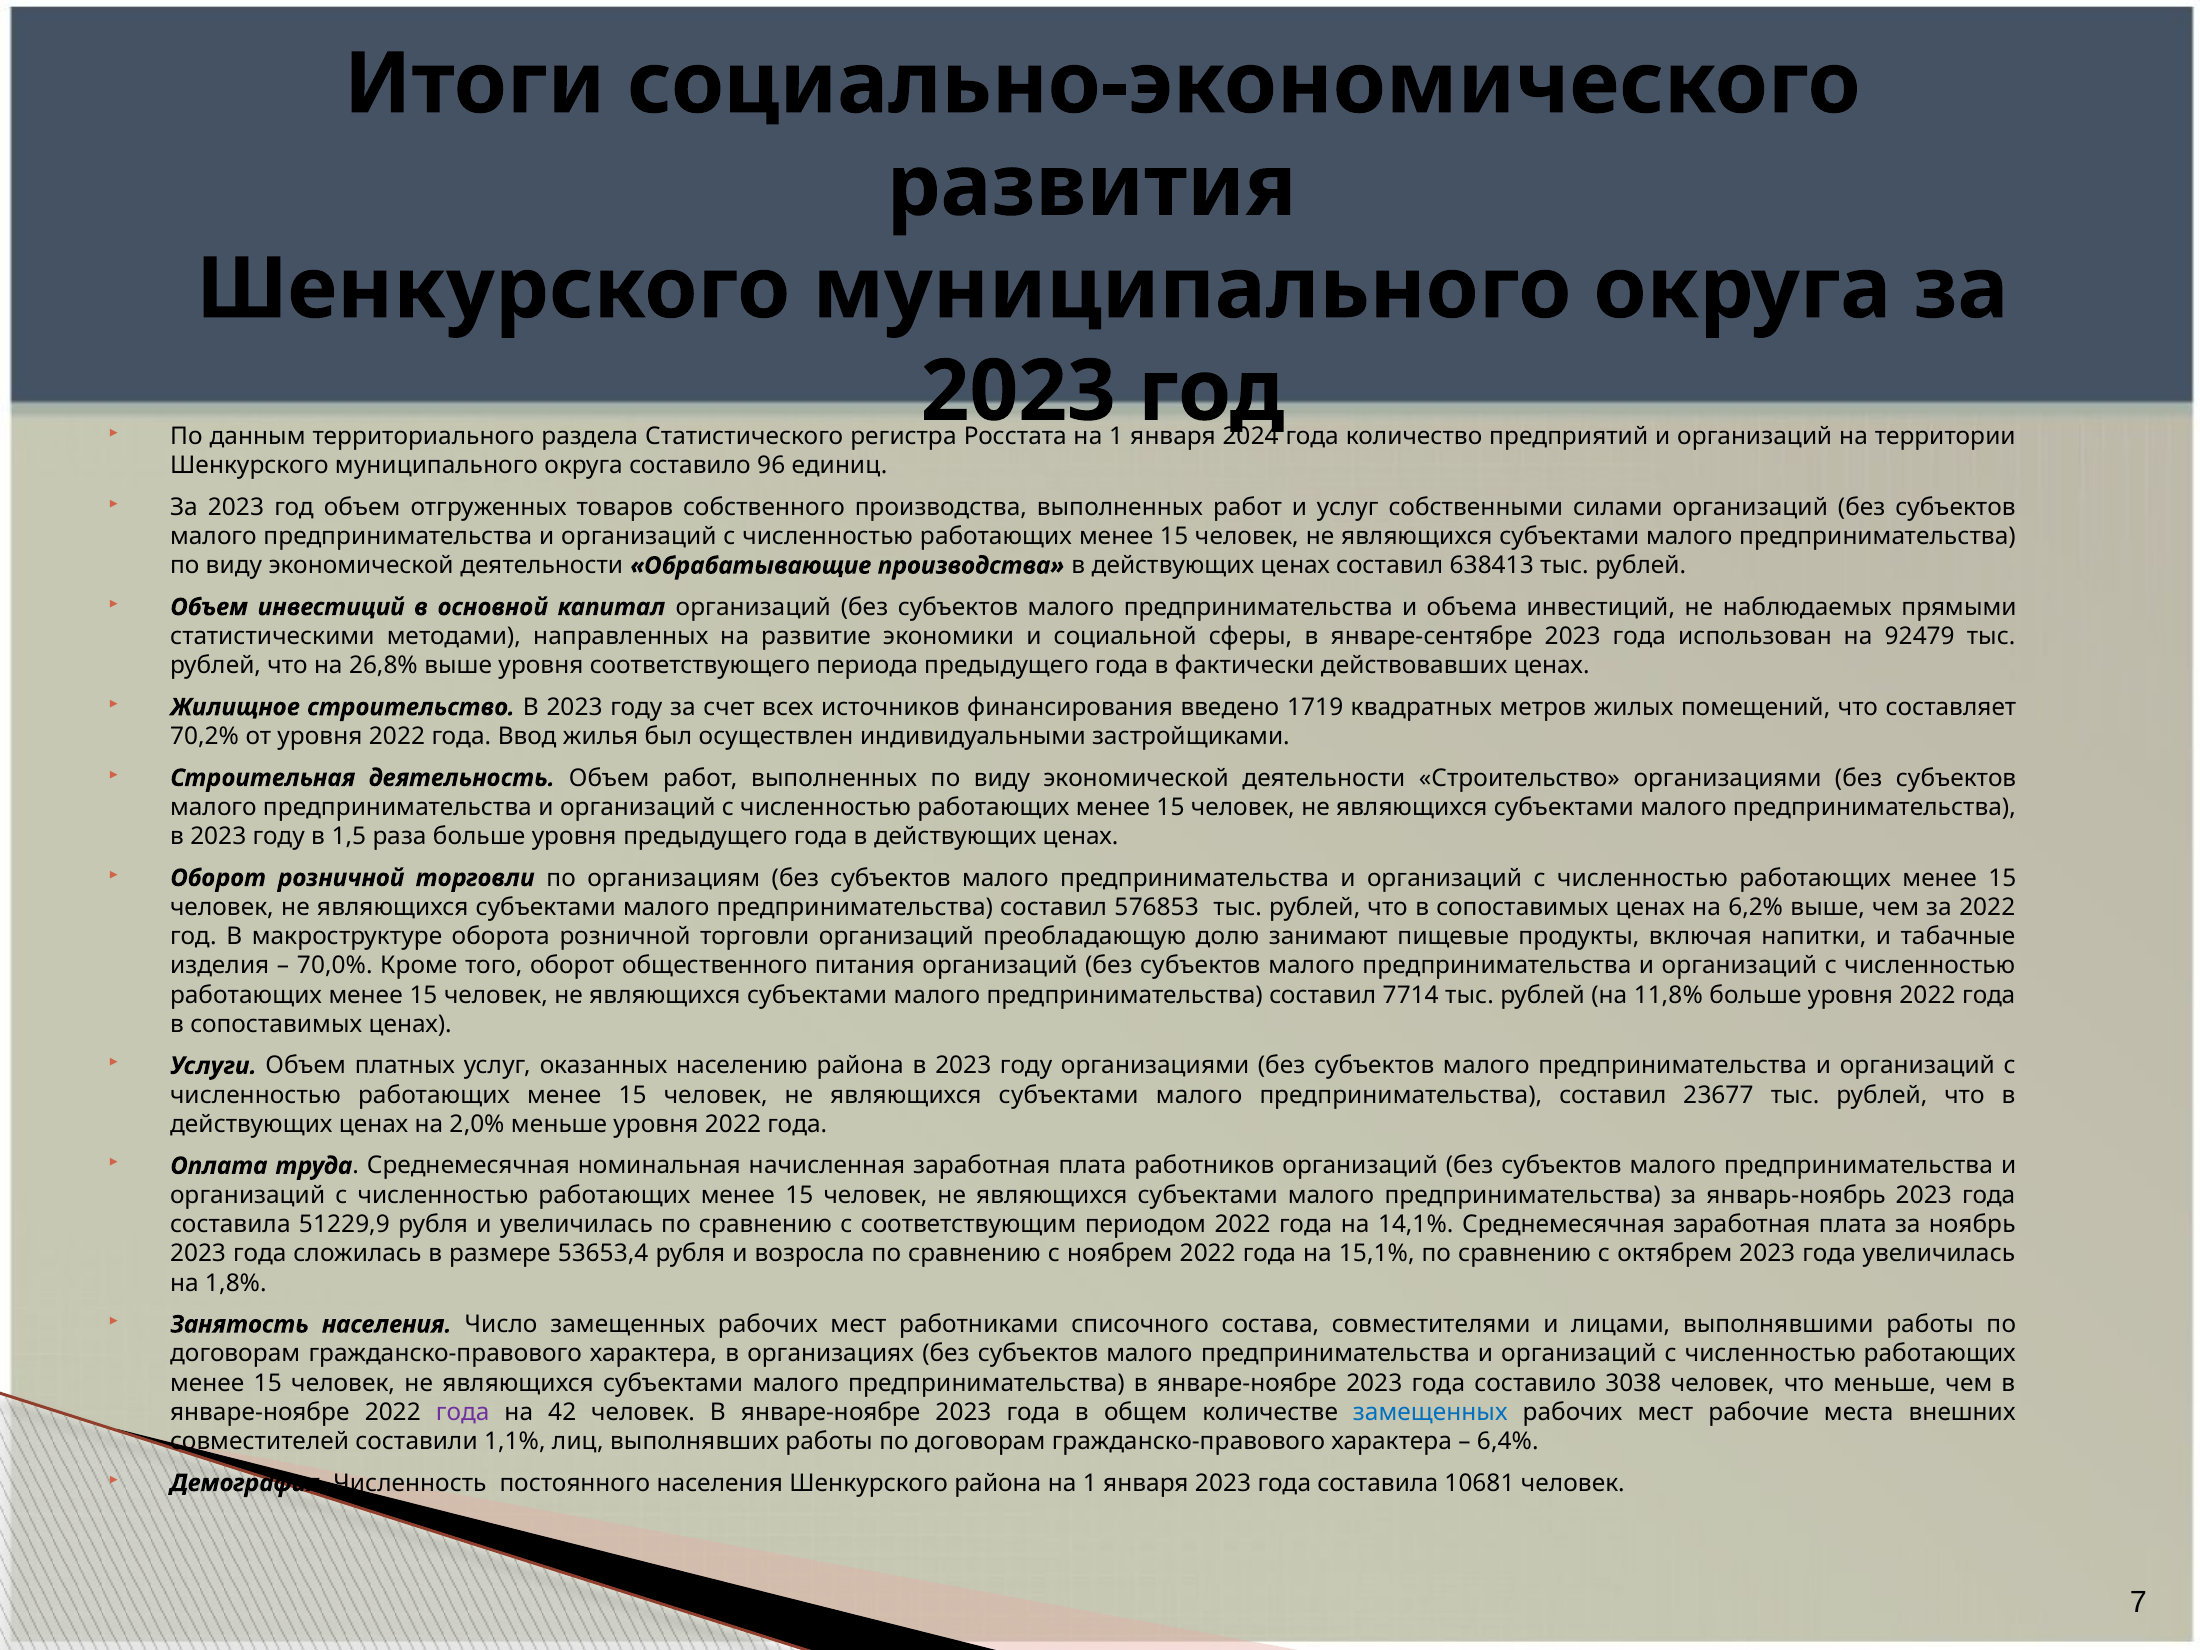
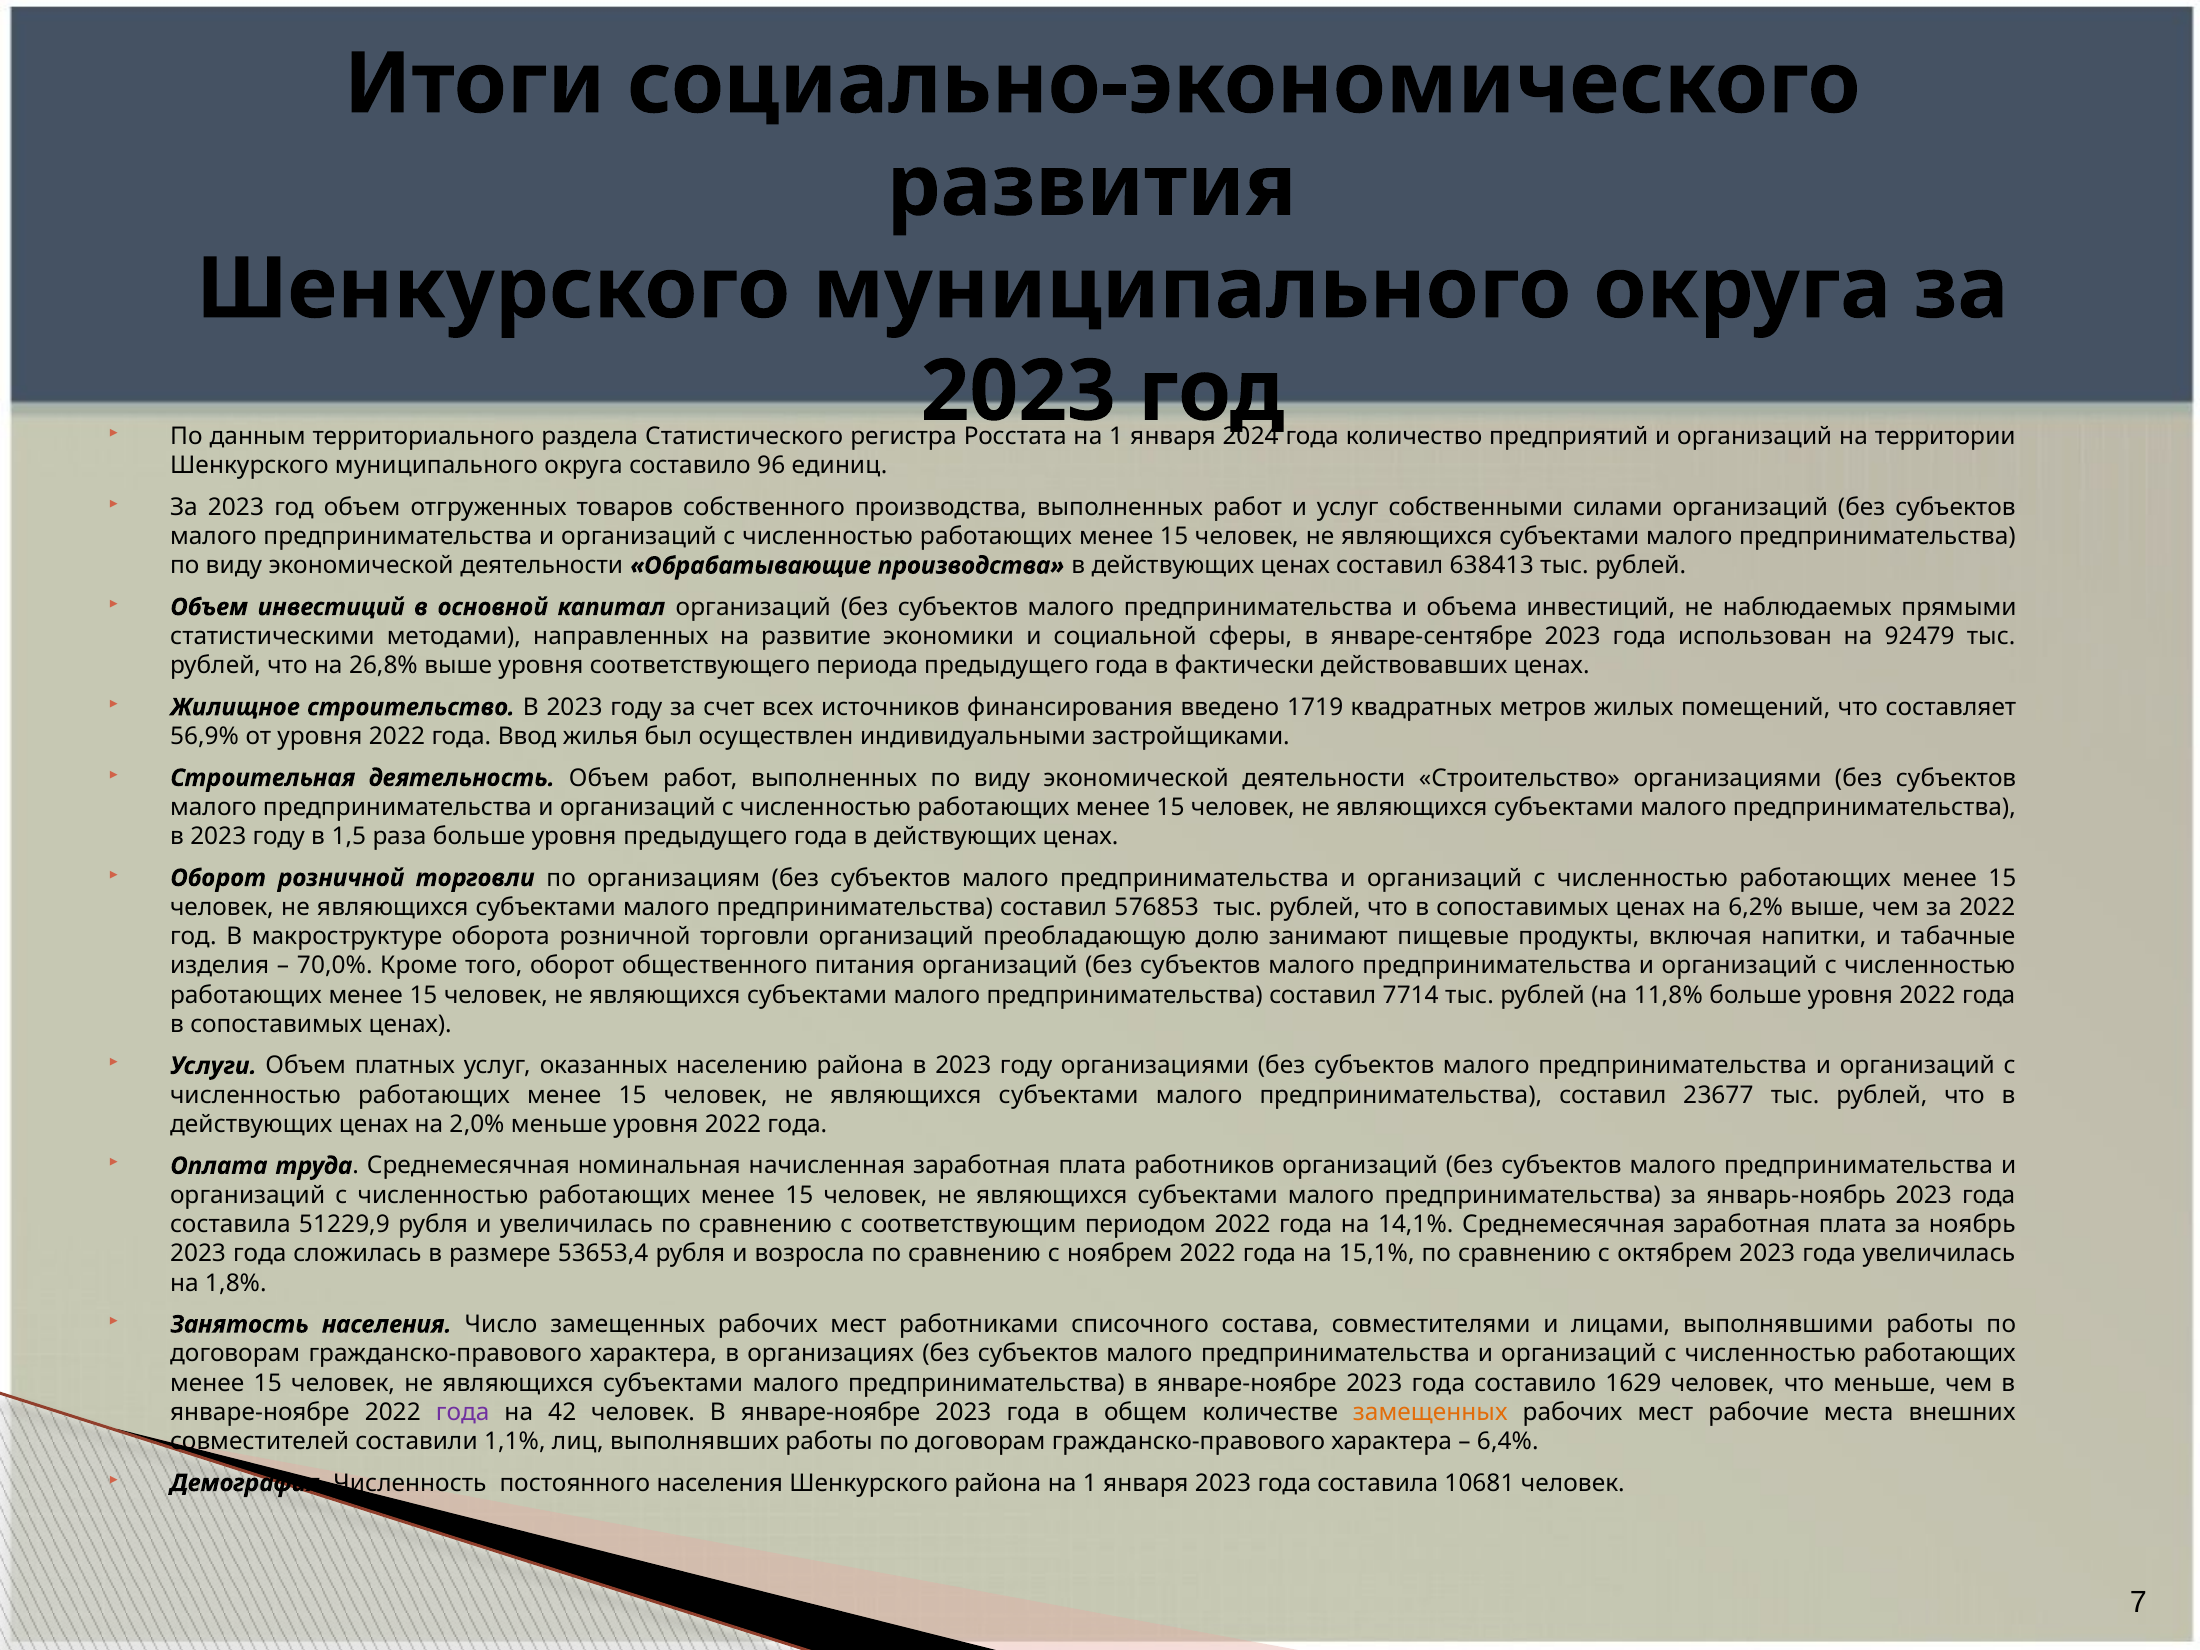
70,2%: 70,2% -> 56,9%
3038: 3038 -> 1629
замещенных at (1430, 1412) colour: blue -> orange
